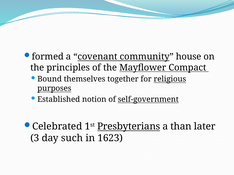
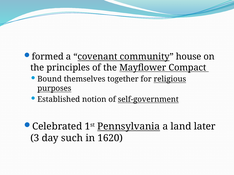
Presbyterians: Presbyterians -> Pennsylvania
than: than -> land
1623: 1623 -> 1620
